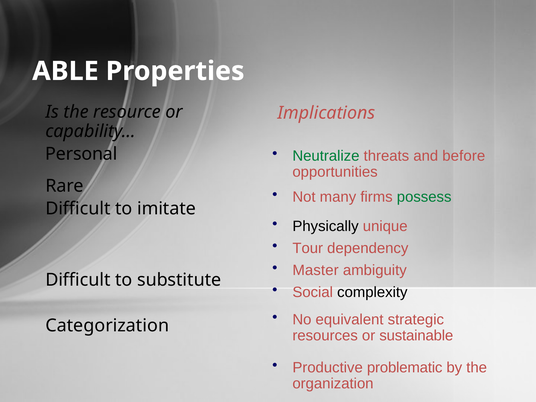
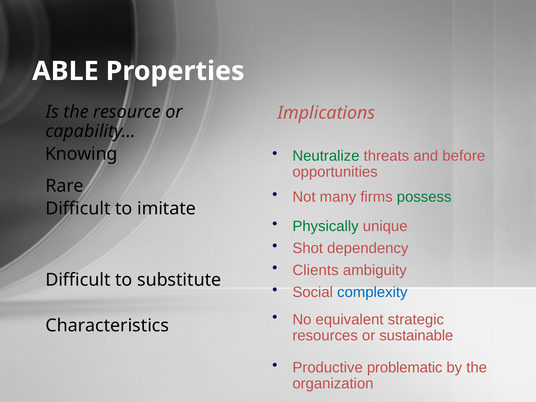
Personal: Personal -> Knowing
Physically colour: black -> green
Tour: Tour -> Shot
Master: Master -> Clients
complexity colour: black -> blue
Categorization: Categorization -> Characteristics
